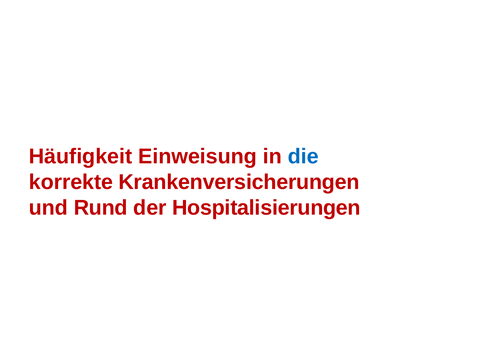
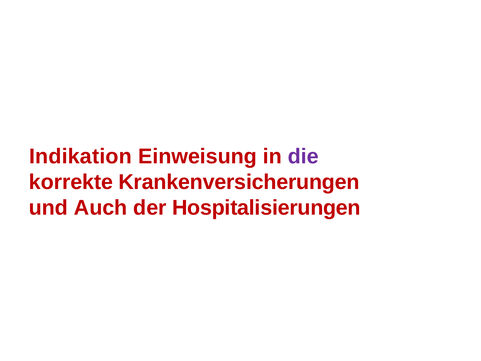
Häufigkeit: Häufigkeit -> Indikation
die colour: blue -> purple
Rund: Rund -> Auch
